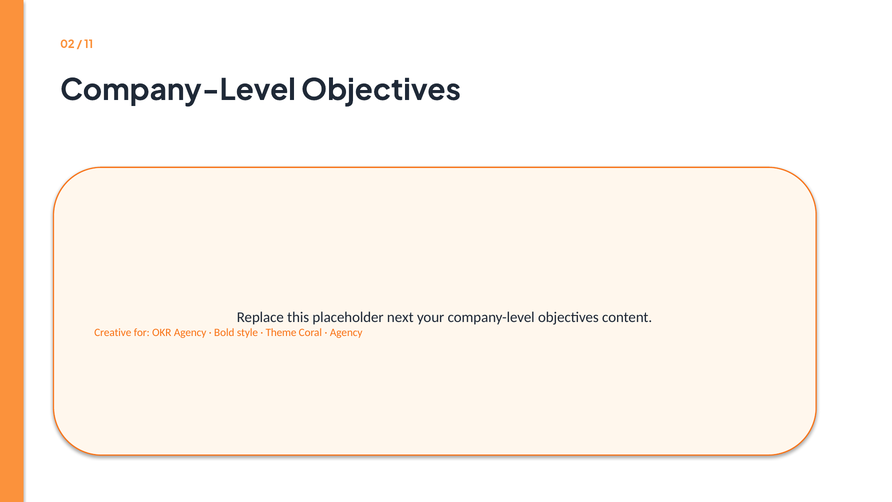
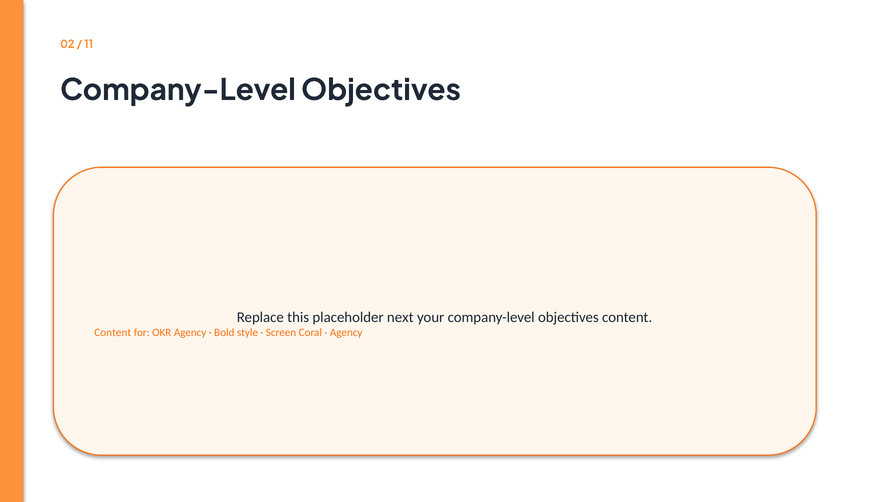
Creative at (113, 332): Creative -> Content
Theme: Theme -> Screen
